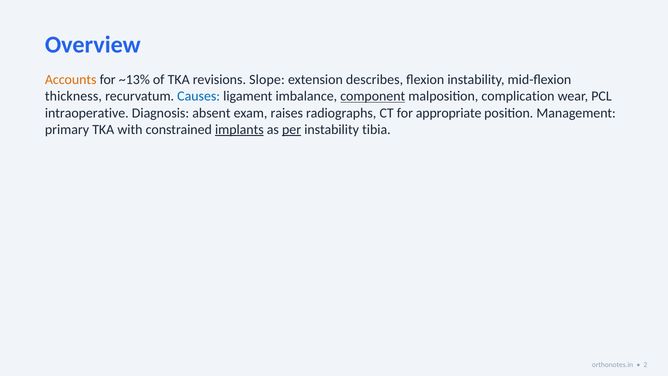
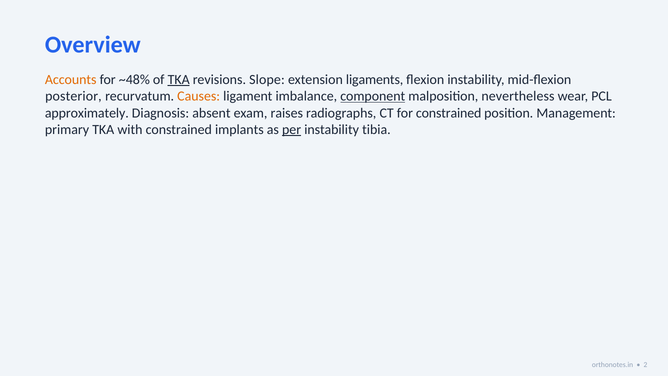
~13%: ~13% -> ~48%
TKA at (179, 79) underline: none -> present
describes: describes -> ligaments
thickness: thickness -> posterior
Causes colour: blue -> orange
complication: complication -> nevertheless
intraoperative: intraoperative -> approximately
for appropriate: appropriate -> constrained
implants underline: present -> none
